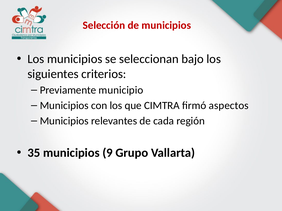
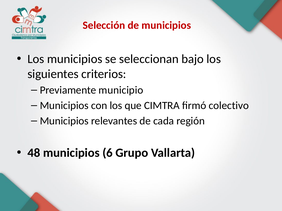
aspectos: aspectos -> colectivo
35: 35 -> 48
9: 9 -> 6
